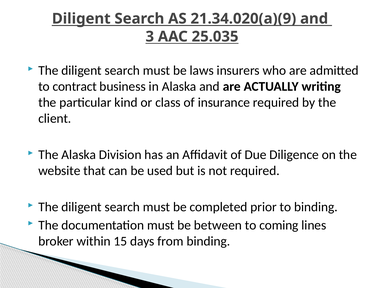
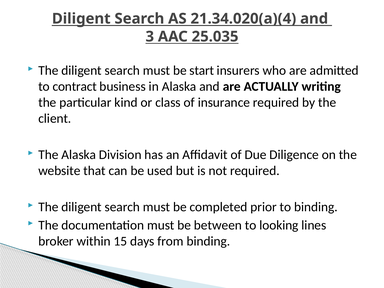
21.34.020(a)(9: 21.34.020(a)(9 -> 21.34.020(a)(4
laws: laws -> start
coming: coming -> looking
